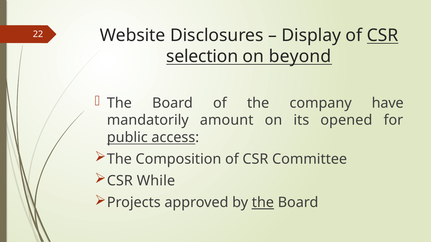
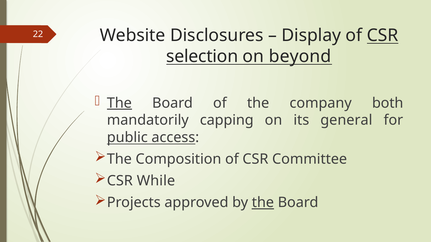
The at (119, 103) underline: none -> present
have: have -> both
amount: amount -> capping
opened: opened -> general
